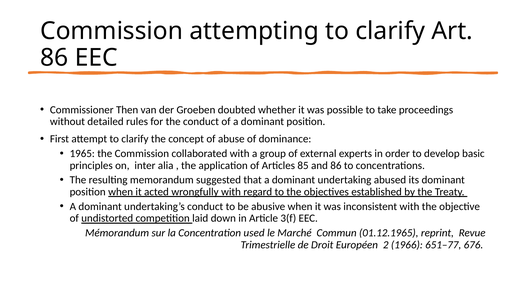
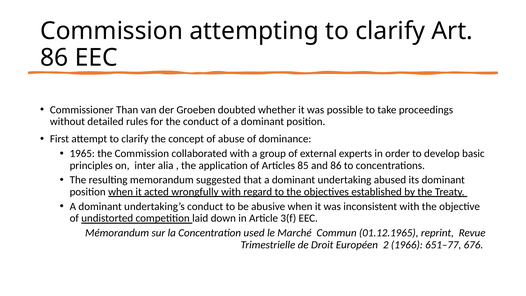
Then: Then -> Than
